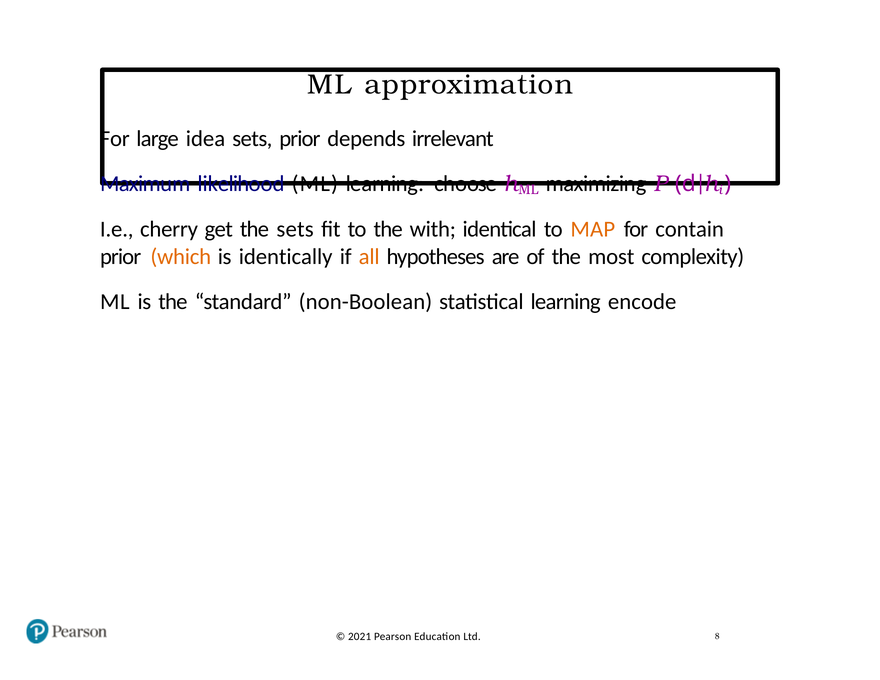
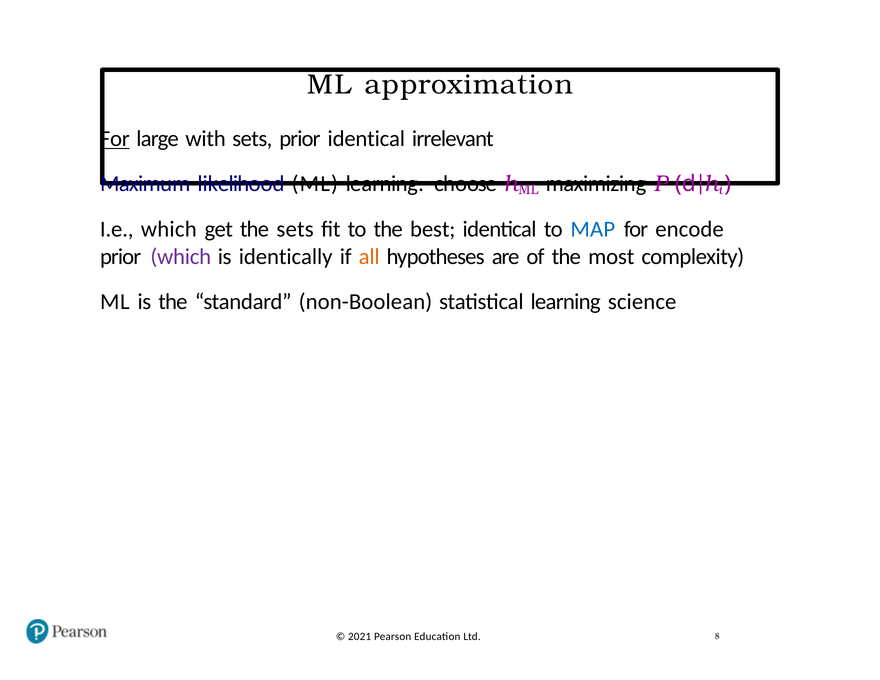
For at (115, 139) underline: none -> present
idea: idea -> with
prior depends: depends -> identical
I.e cherry: cherry -> which
with: with -> best
MAP colour: orange -> blue
contain: contain -> encode
which at (181, 257) colour: orange -> purple
encode: encode -> science
